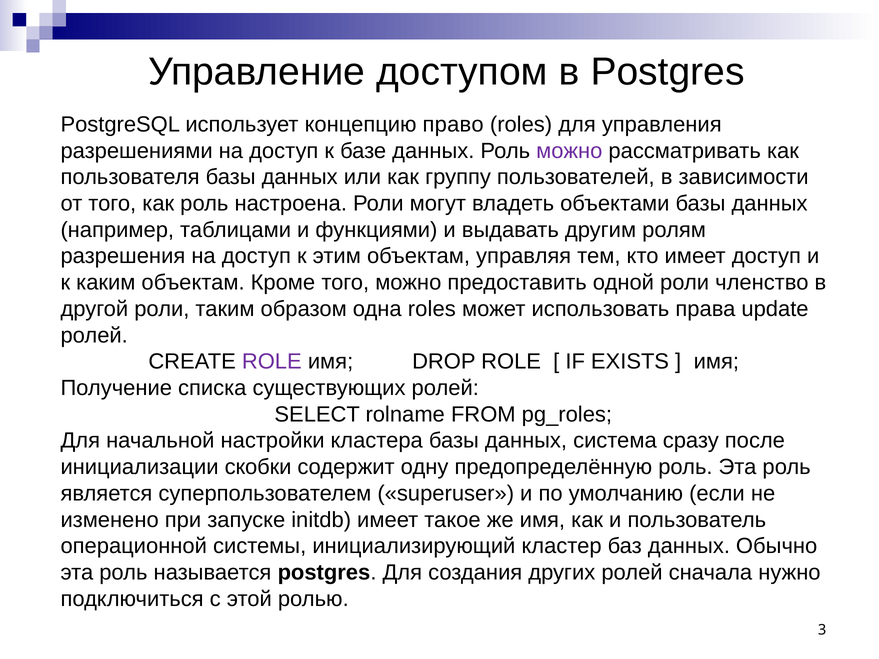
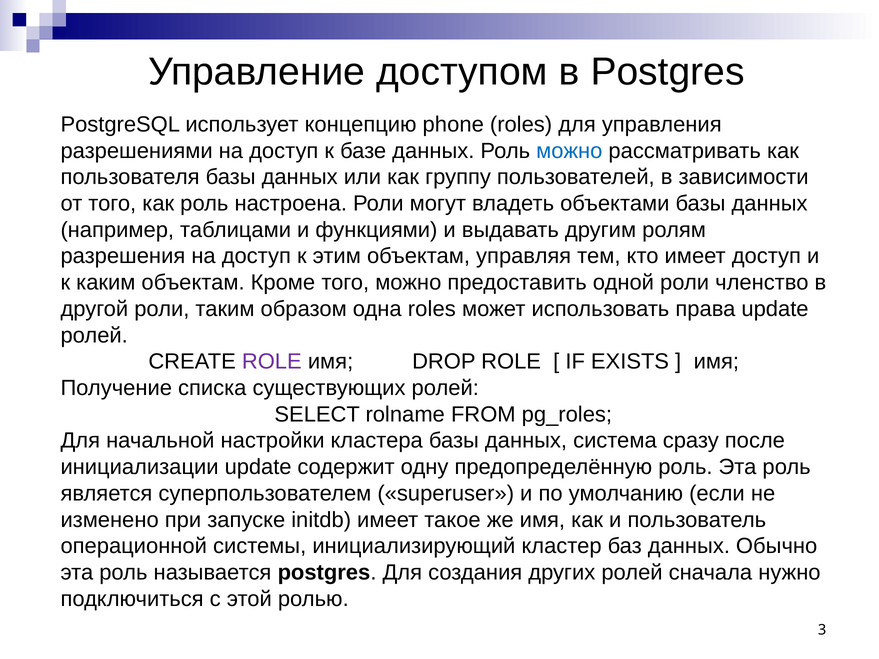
право: право -> phone
можно at (569, 151) colour: purple -> blue
инициализации скобки: скобки -> update
